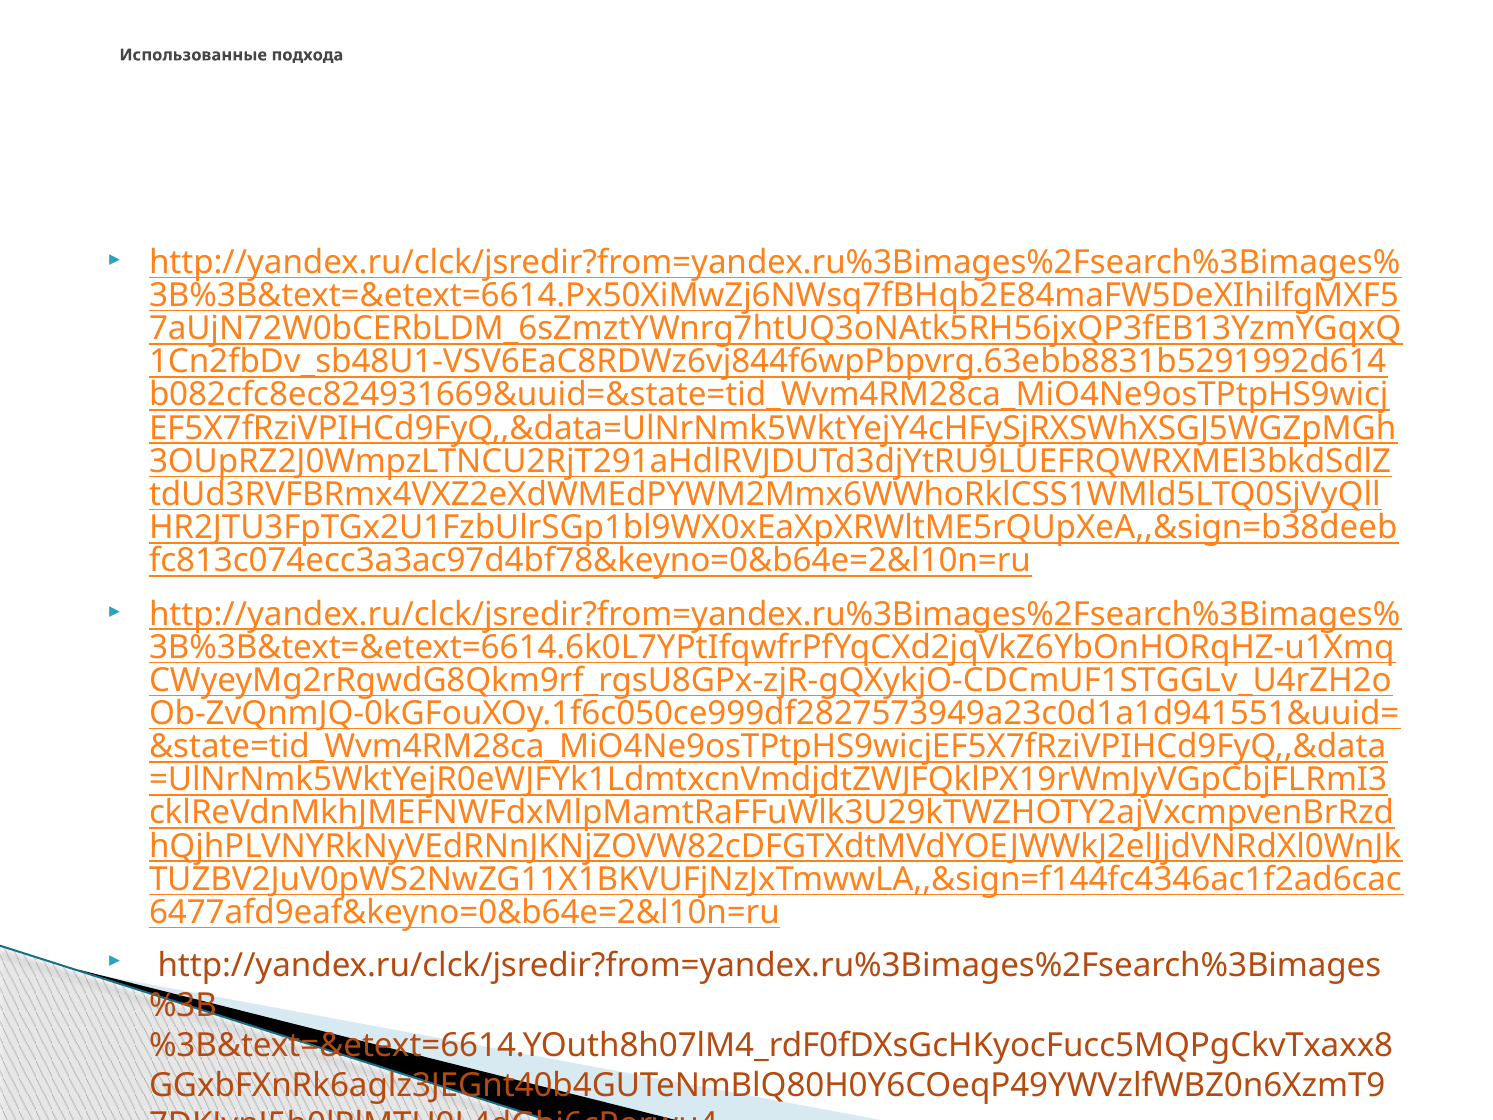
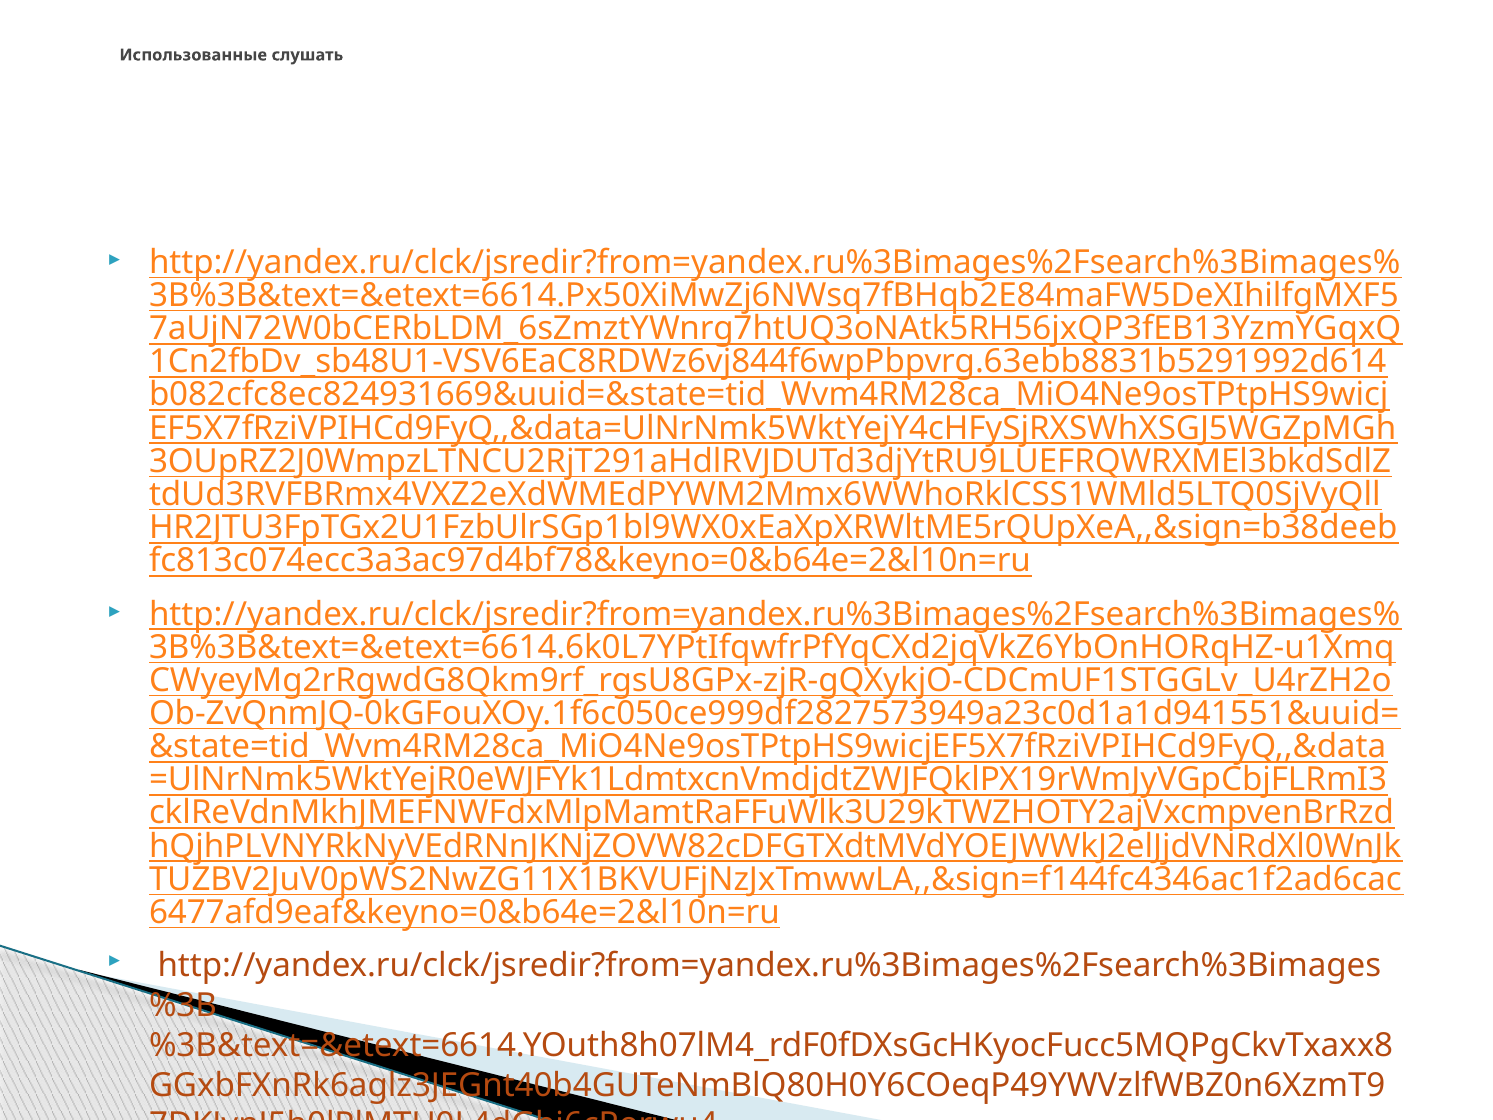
подхода: подхода -> слушать
